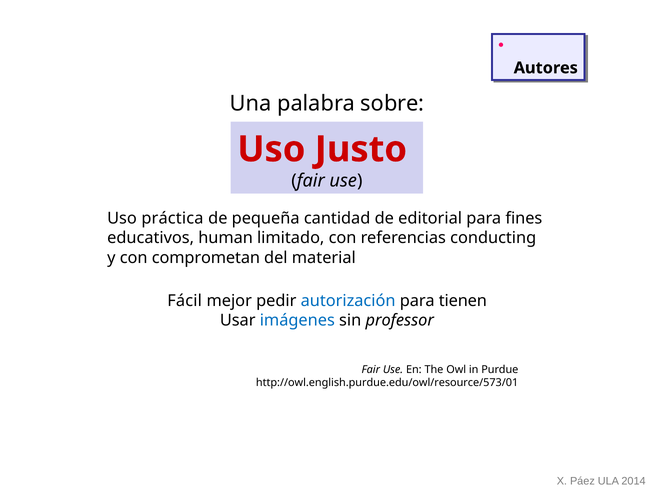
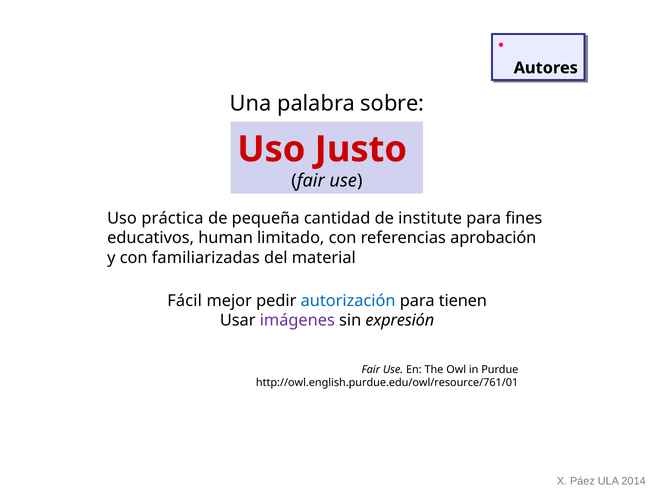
editorial: editorial -> institute
conducting: conducting -> aprobación
comprometan: comprometan -> familiarizadas
imágenes colour: blue -> purple
professor: professor -> expresión
http://owl.english.purdue.edu/owl/resource/573/01: http://owl.english.purdue.edu/owl/resource/573/01 -> http://owl.english.purdue.edu/owl/resource/761/01
